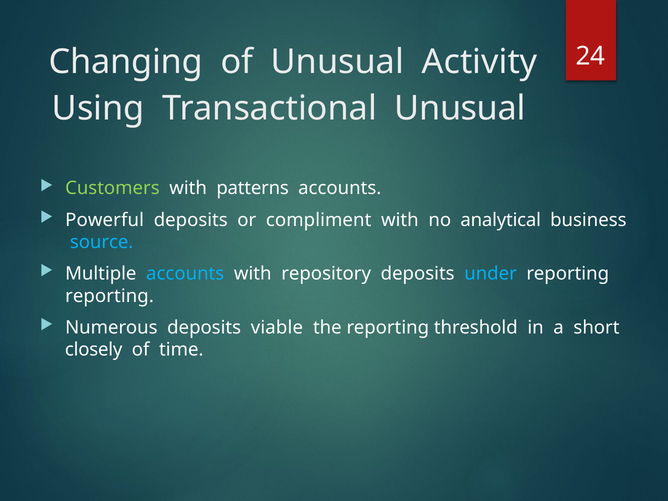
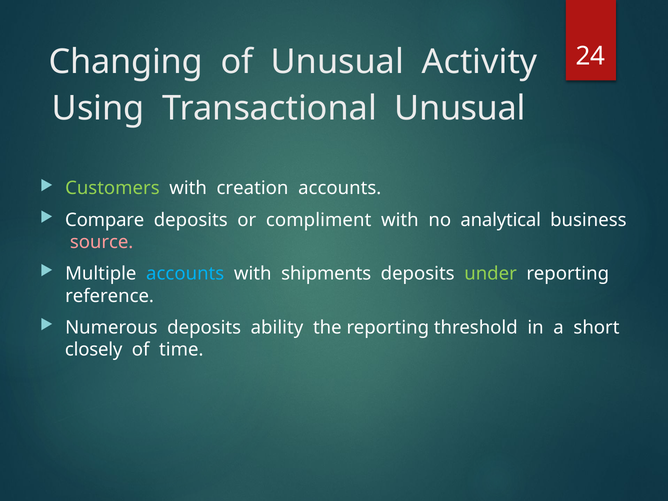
patterns: patterns -> creation
Powerful: Powerful -> Compare
source colour: light blue -> pink
repository: repository -> shipments
under colour: light blue -> light green
reporting at (109, 296): reporting -> reference
viable: viable -> ability
